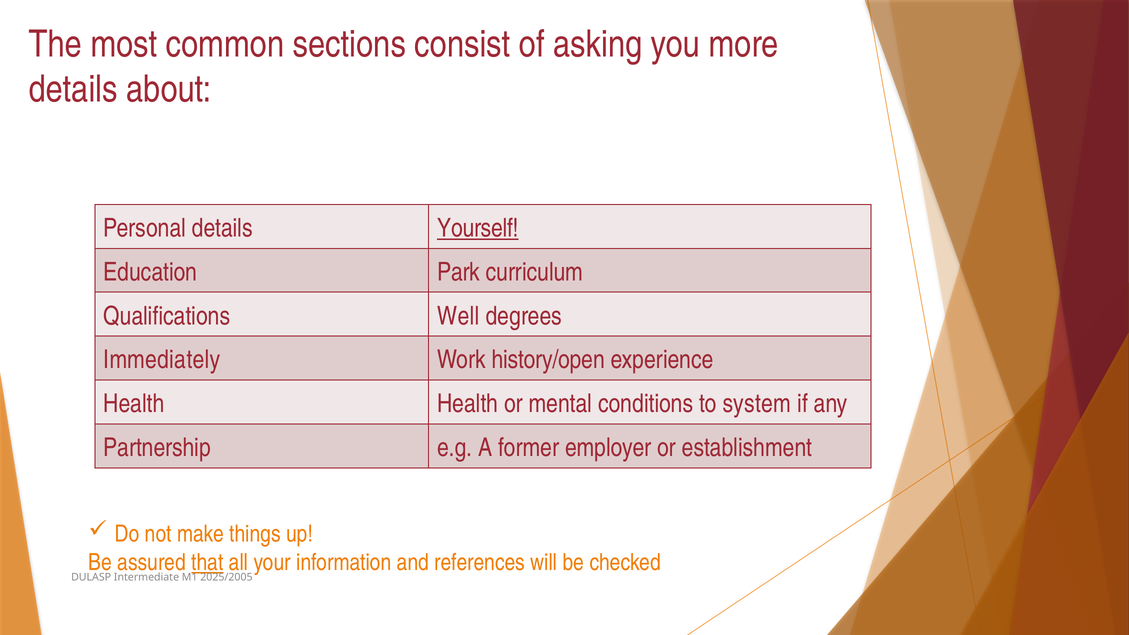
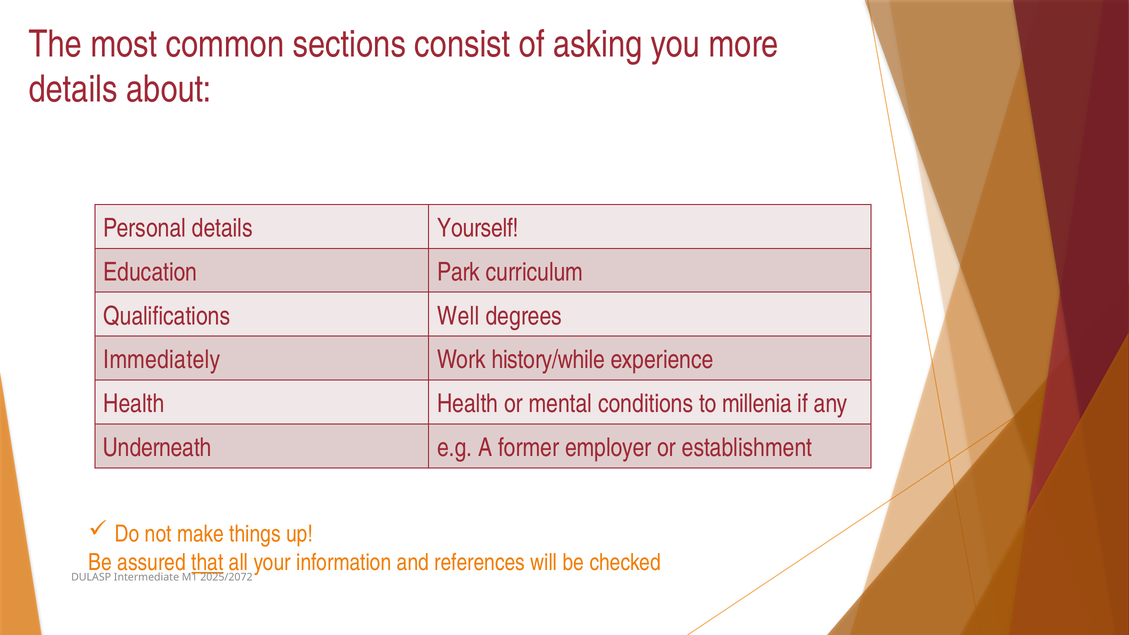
Yourself underline: present -> none
history/open: history/open -> history/while
system: system -> millenia
Partnership: Partnership -> Underneath
2025/2005: 2025/2005 -> 2025/2072
